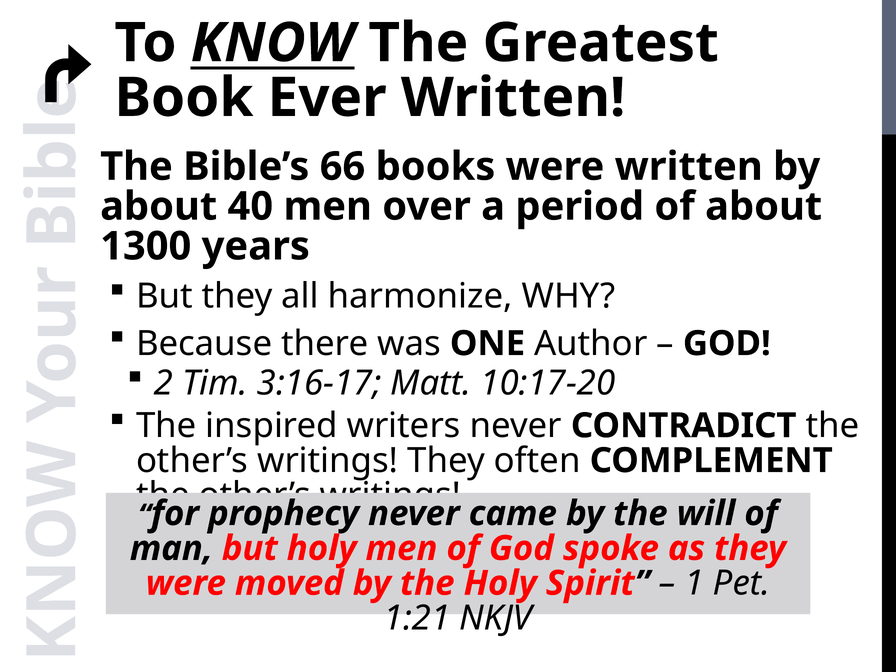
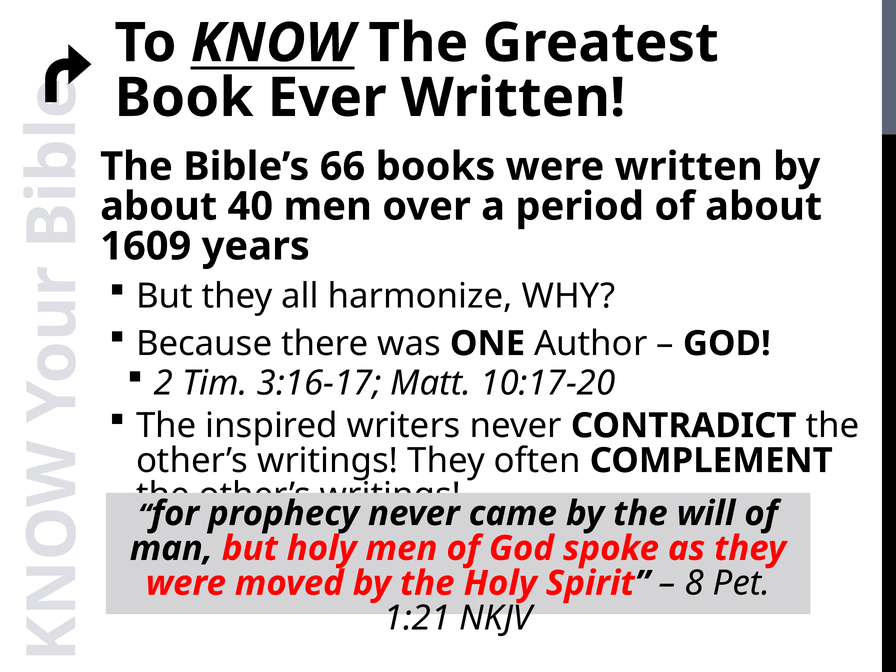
1300: 1300 -> 1609
1: 1 -> 8
